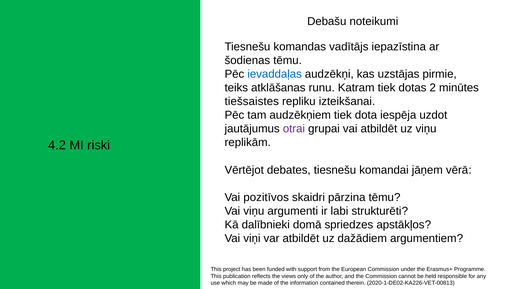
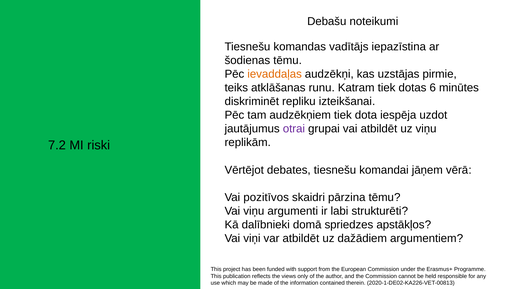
ievaddaļas colour: blue -> orange
2: 2 -> 6
tiešsaistes: tiešsaistes -> diskriminēt
4.2: 4.2 -> 7.2
